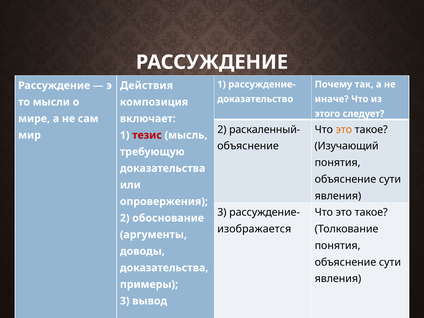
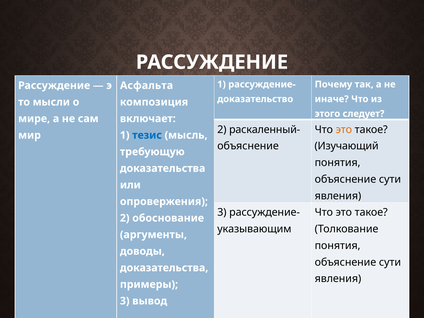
Действия: Действия -> Асфальта
тезис colour: red -> blue
изображается: изображается -> указывающим
